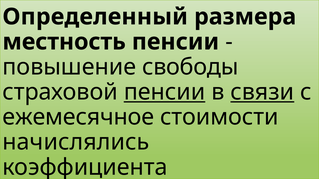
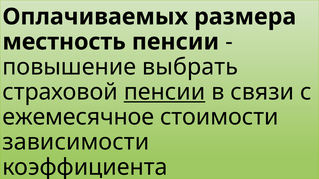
Определенный: Определенный -> Оплачиваемых
свободы: свободы -> выбрать
связи underline: present -> none
начислялись: начислялись -> зависимости
